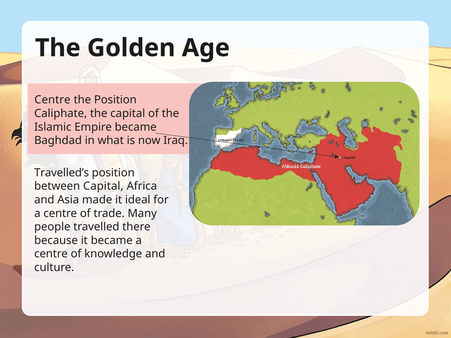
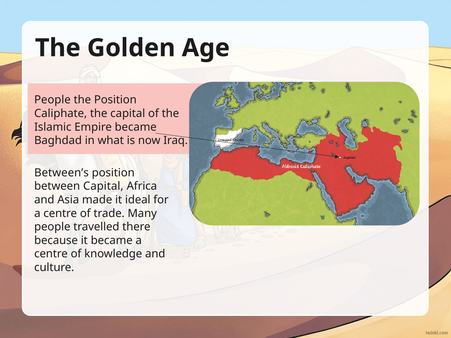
Centre at (52, 100): Centre -> People
Travelled’s: Travelled’s -> Between’s
